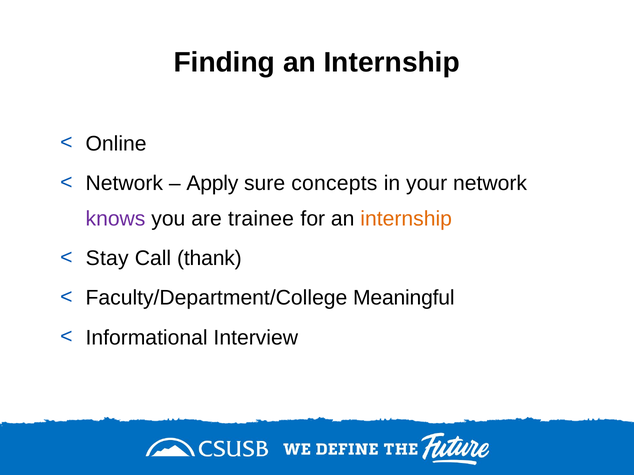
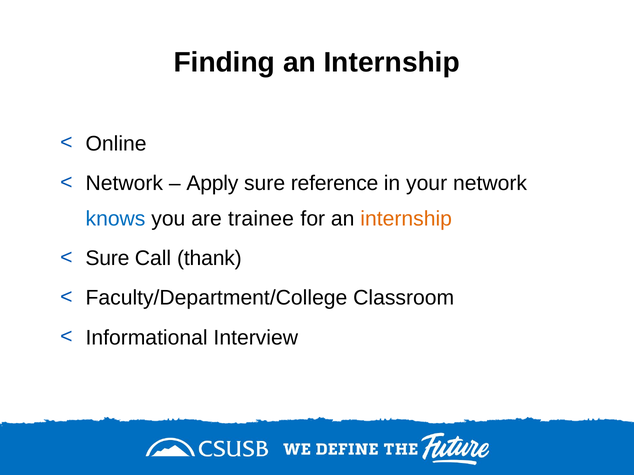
concepts: concepts -> reference
knows colour: purple -> blue
Stay at (107, 259): Stay -> Sure
Meaningful: Meaningful -> Classroom
